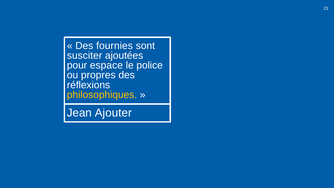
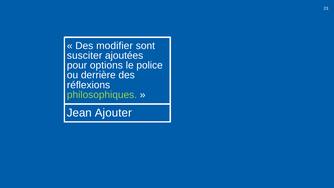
fournies: fournies -> modifier
espace: espace -> options
propres: propres -> derrière
philosophiques colour: yellow -> light green
